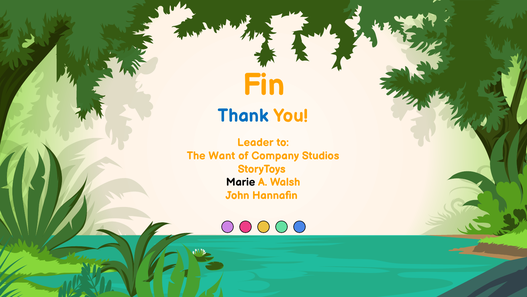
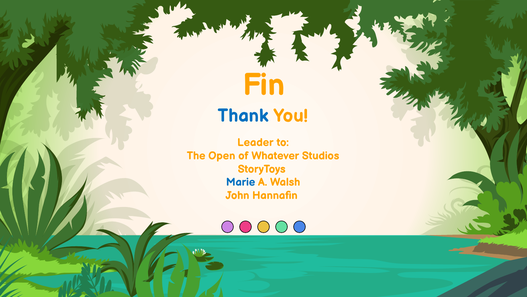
Want: Want -> Open
Company: Company -> Whatever
Marie colour: black -> blue
